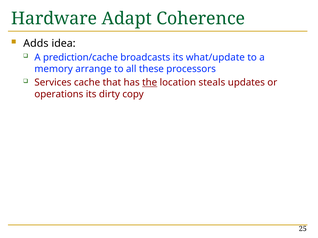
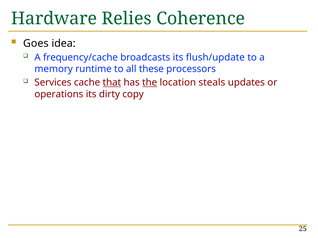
Adapt: Adapt -> Relies
Adds: Adds -> Goes
prediction/cache: prediction/cache -> frequency/cache
what/update: what/update -> flush/update
arrange: arrange -> runtime
that underline: none -> present
